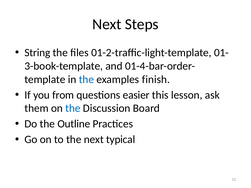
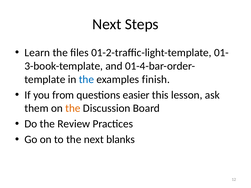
String: String -> Learn
the at (73, 108) colour: blue -> orange
Outline: Outline -> Review
typical: typical -> blanks
